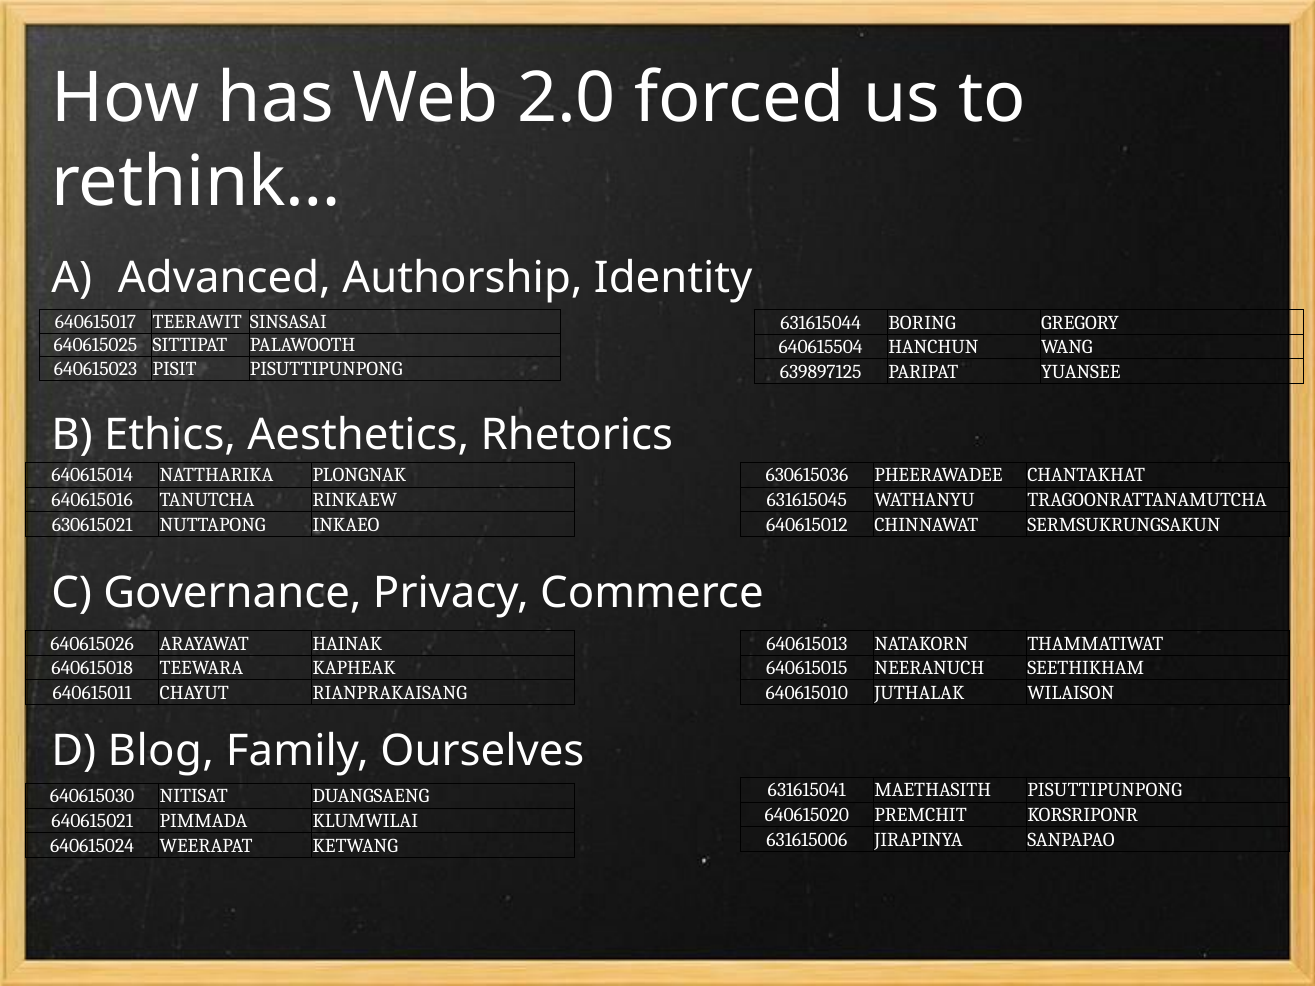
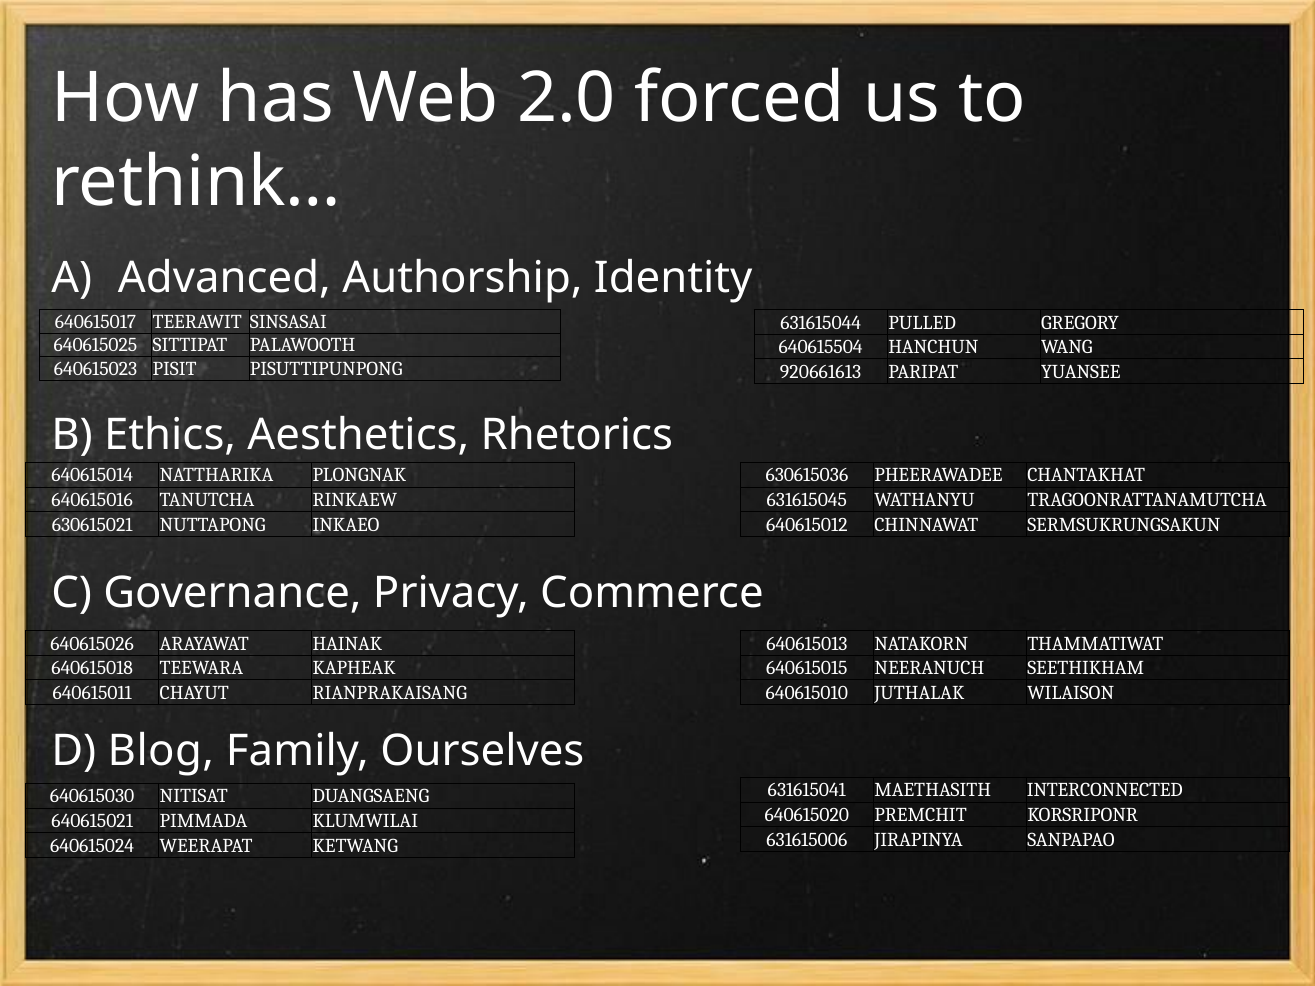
BORING: BORING -> PULLED
639897125: 639897125 -> 920661613
MAETHASITH PISUTTIPUNPONG: PISUTTIPUNPONG -> INTERCONNECTED
